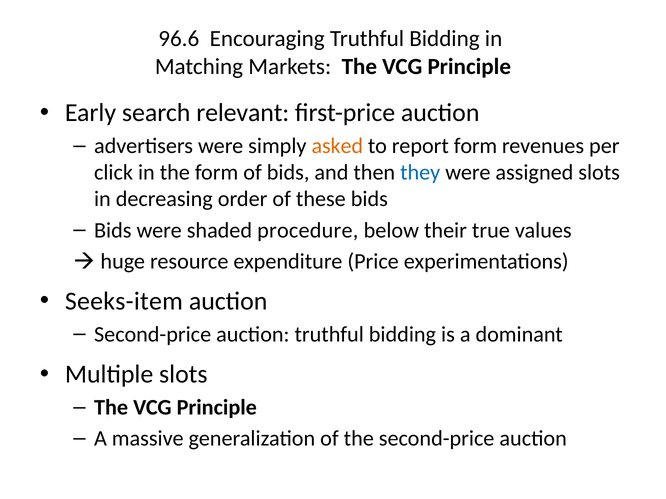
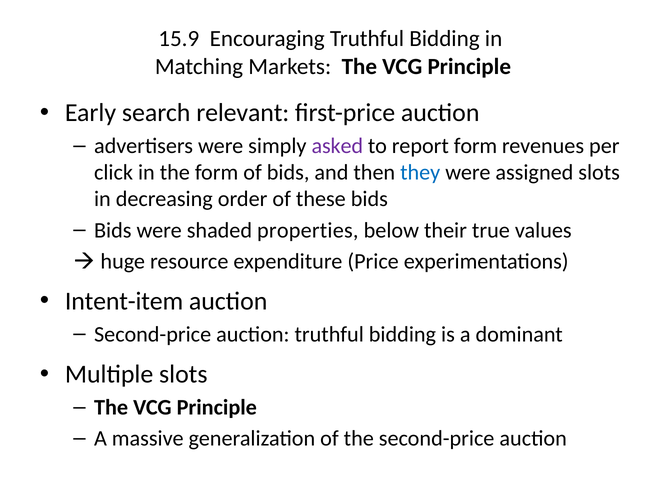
96.6: 96.6 -> 15.9
asked colour: orange -> purple
procedure: procedure -> properties
Seeks-item: Seeks-item -> Intent-item
